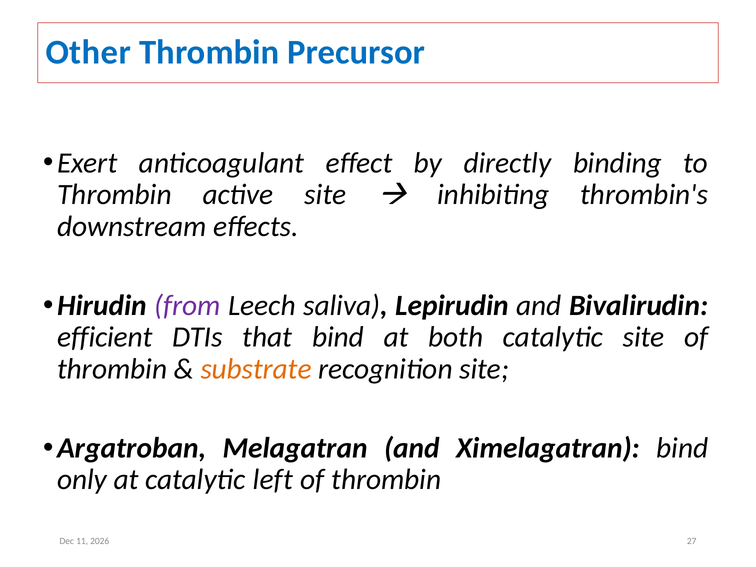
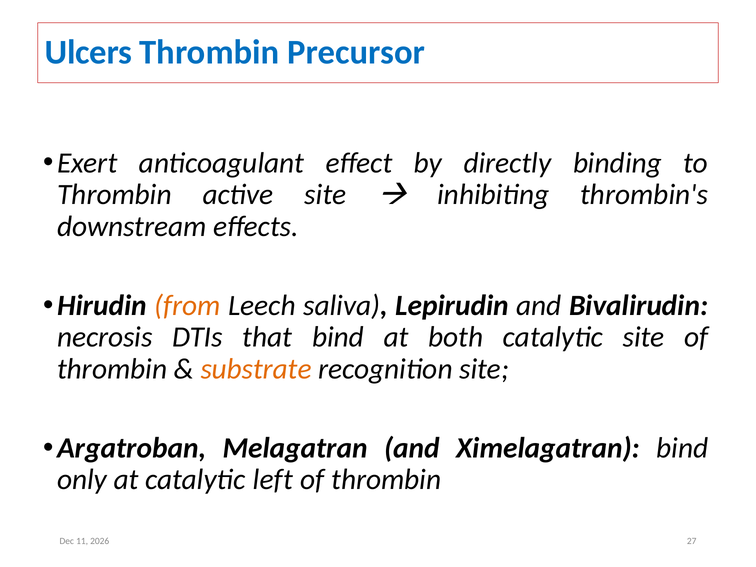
Other: Other -> Ulcers
from colour: purple -> orange
efficient: efficient -> necrosis
